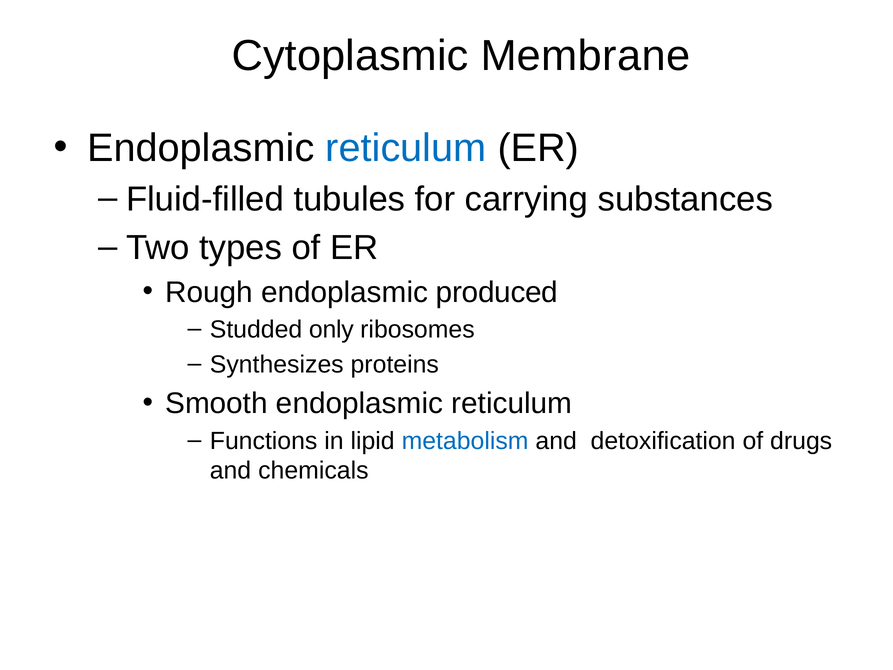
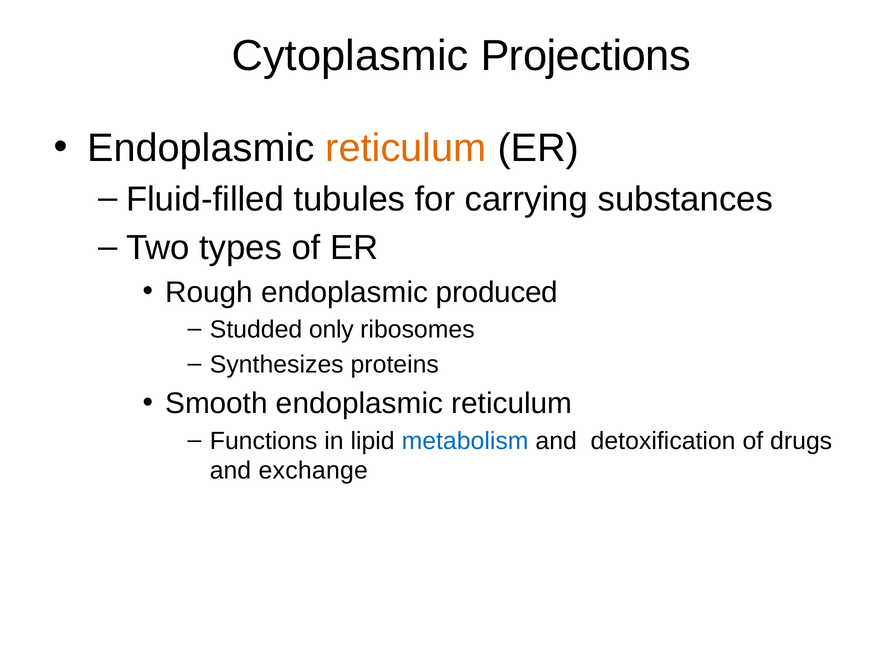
Membrane: Membrane -> Projections
reticulum at (406, 148) colour: blue -> orange
chemicals: chemicals -> exchange
